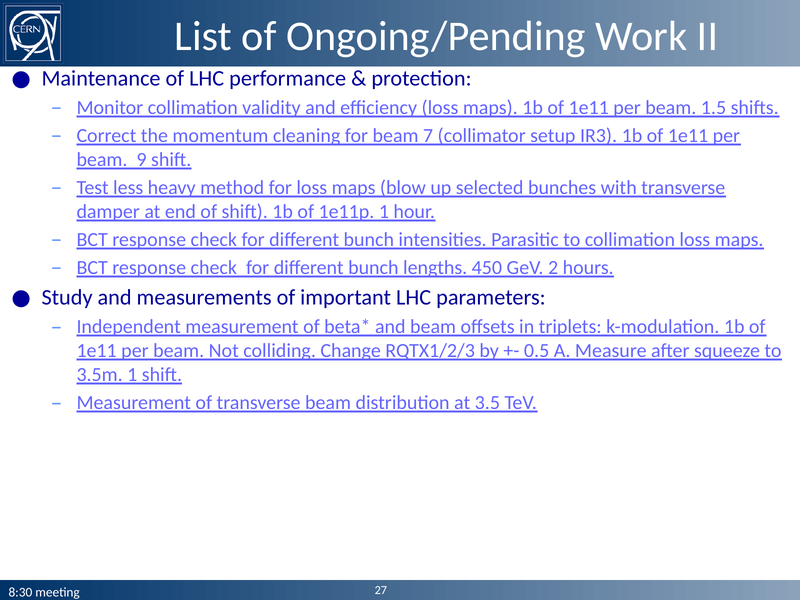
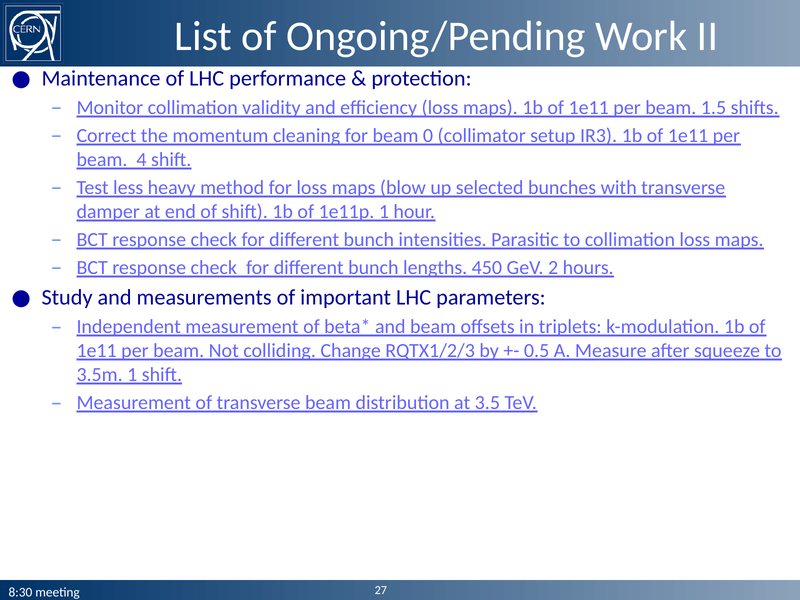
7: 7 -> 0
9: 9 -> 4
